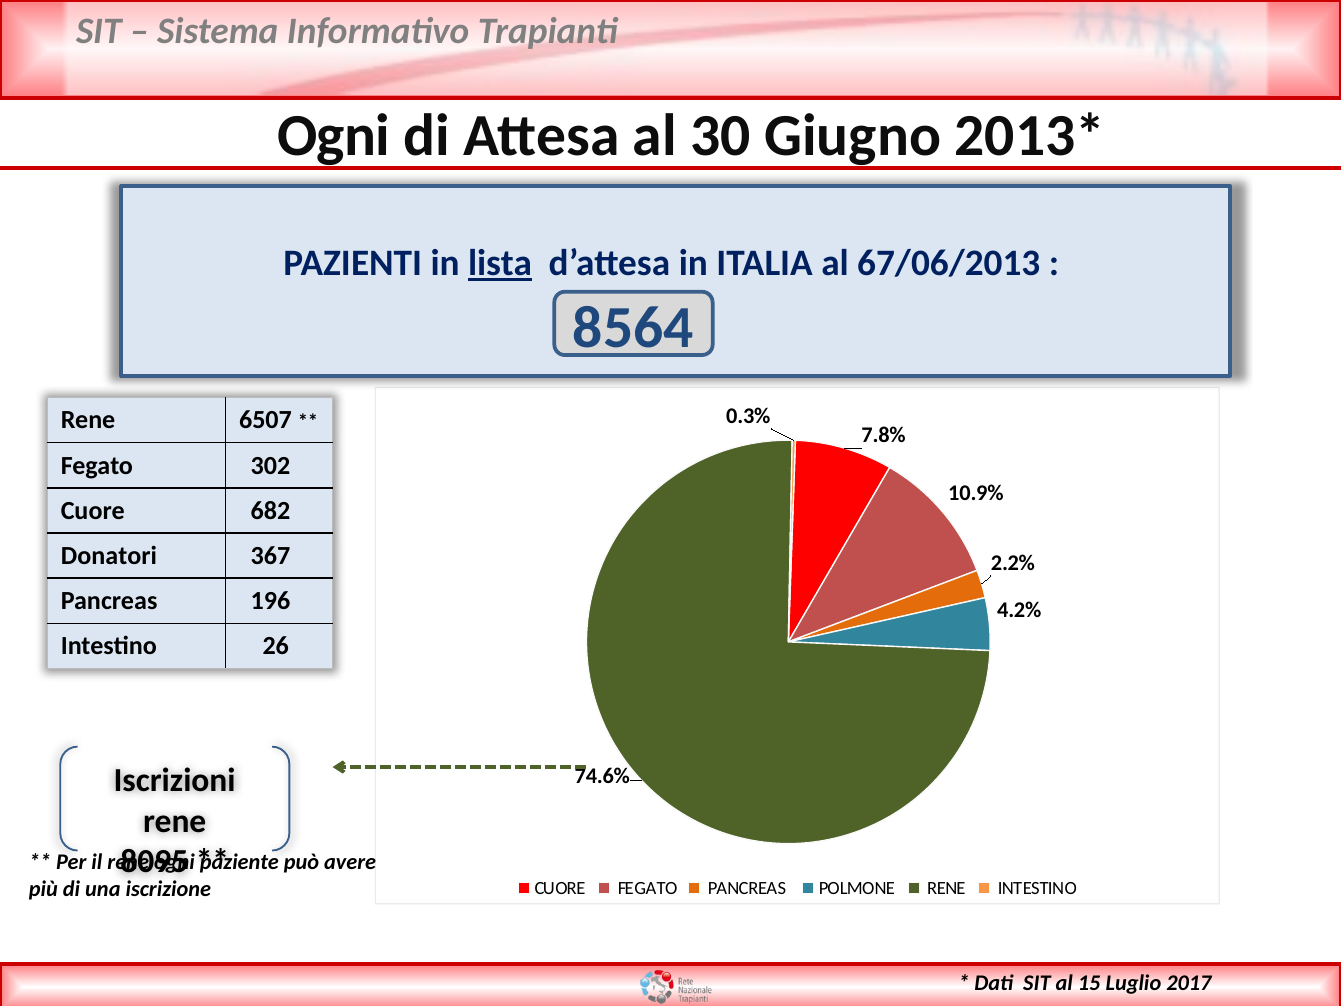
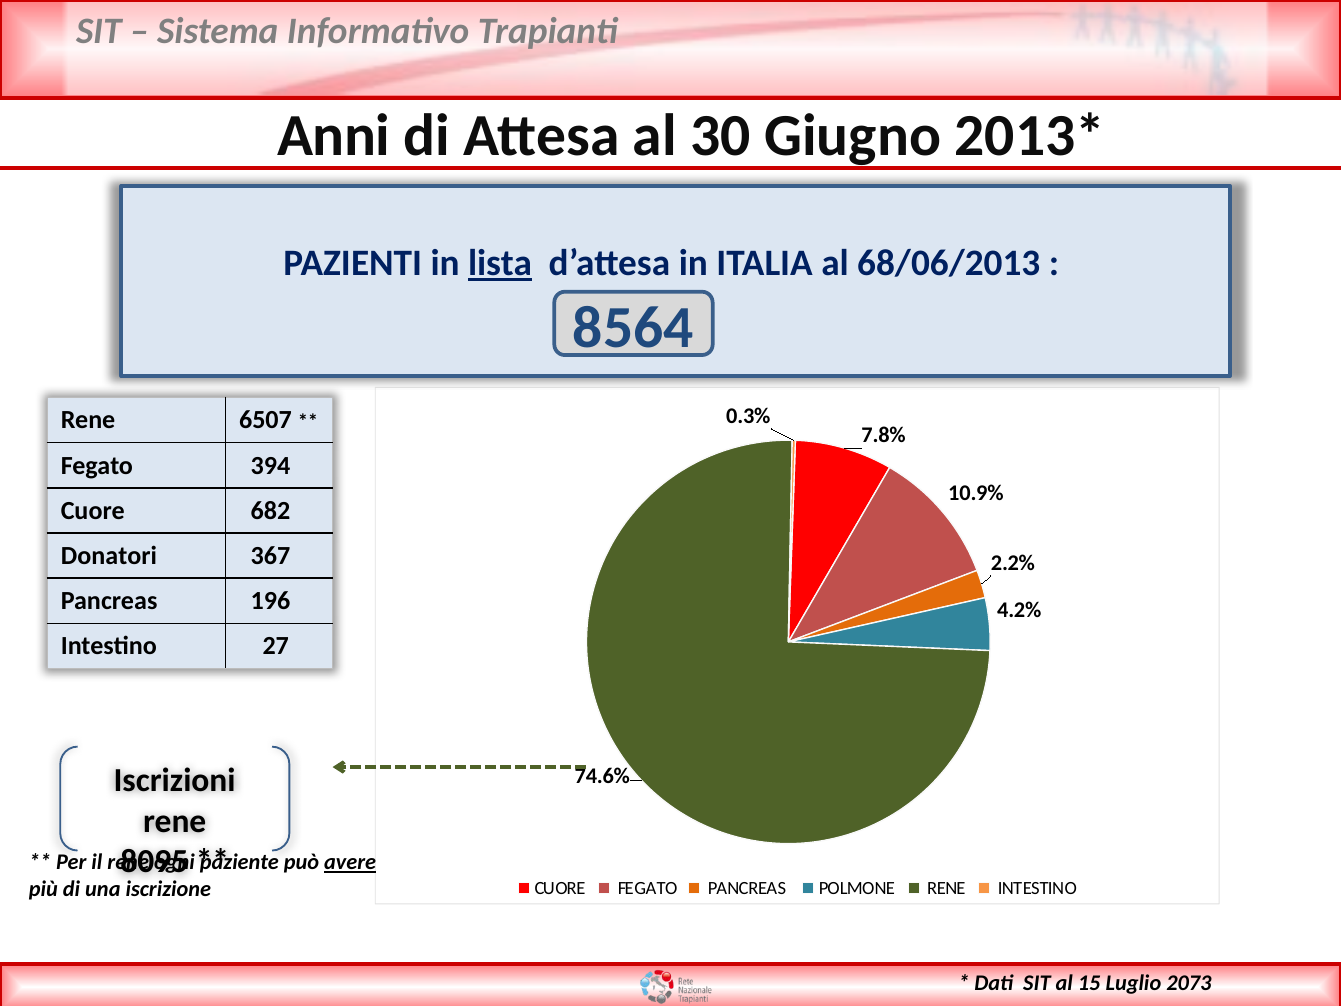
Ogni at (334, 136): Ogni -> Anni
67/06/2013: 67/06/2013 -> 68/06/2013
302: 302 -> 394
26: 26 -> 27
avere underline: none -> present
2017: 2017 -> 2073
